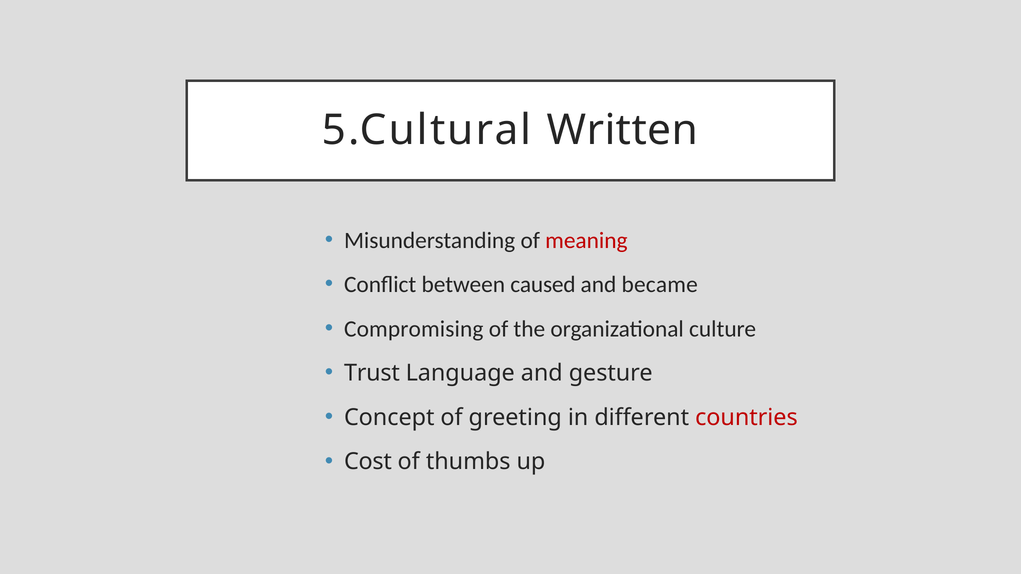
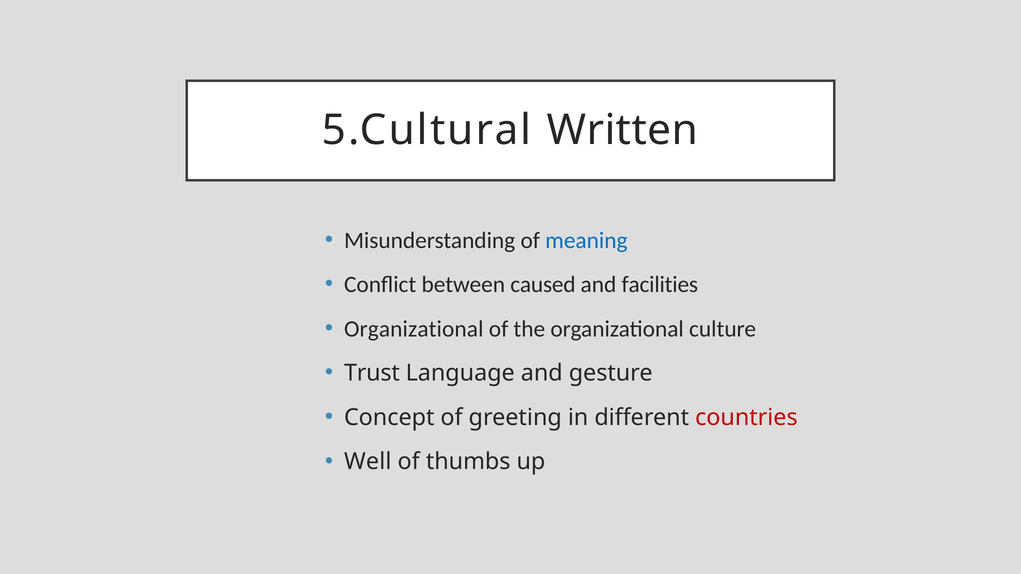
meaning colour: red -> blue
became: became -> facilities
Compromising at (414, 329): Compromising -> Organizational
Cost: Cost -> Well
